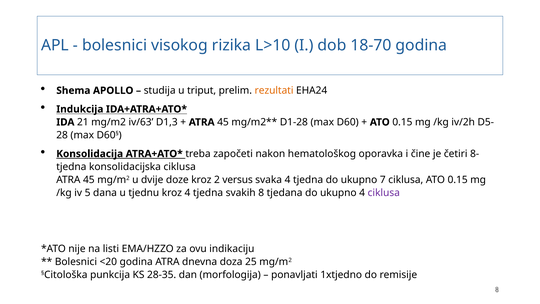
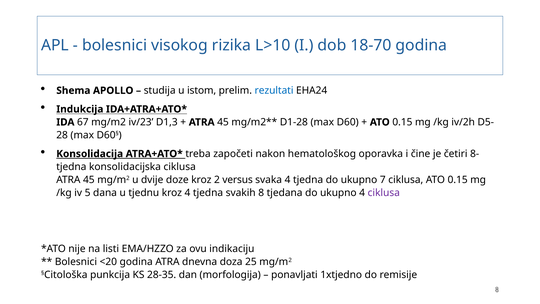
triput: triput -> istom
rezultati colour: orange -> blue
21: 21 -> 67
iv/63: iv/63 -> iv/23
